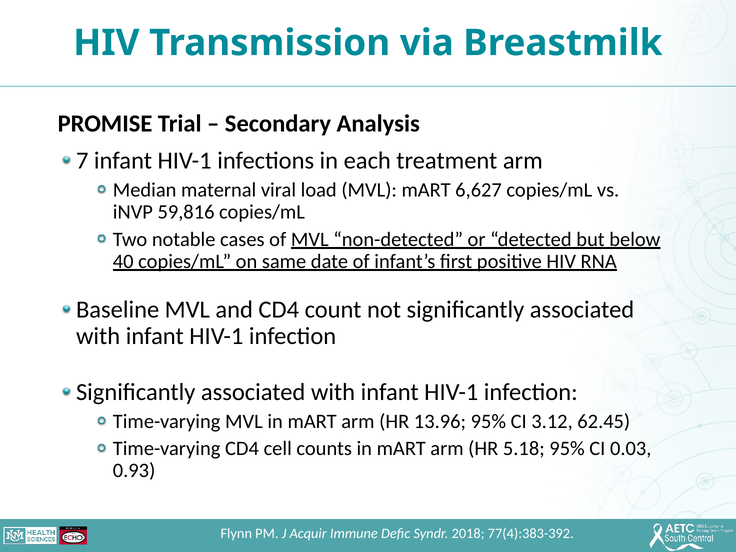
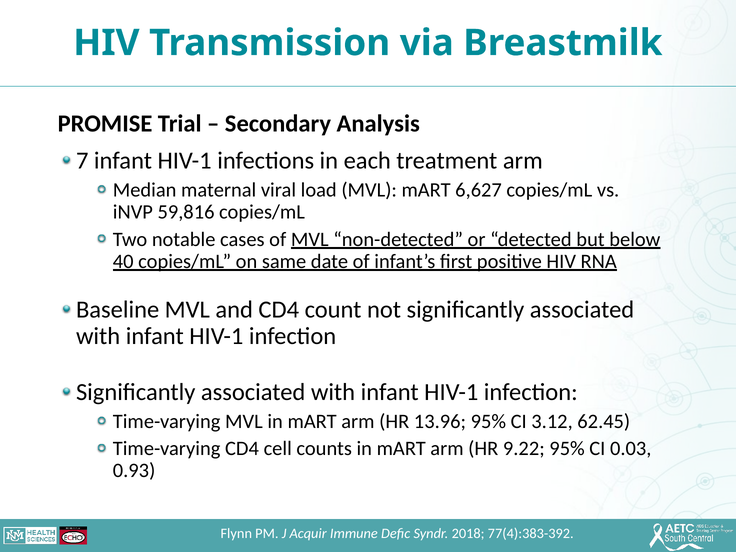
5.18: 5.18 -> 9.22
